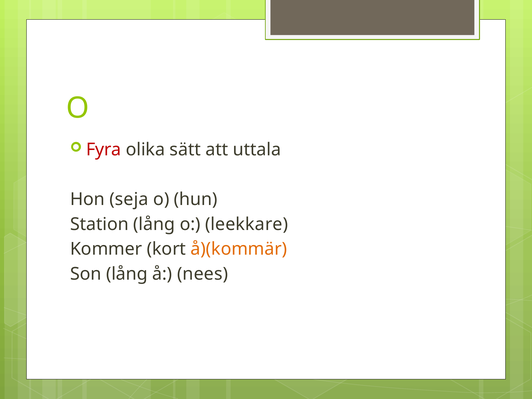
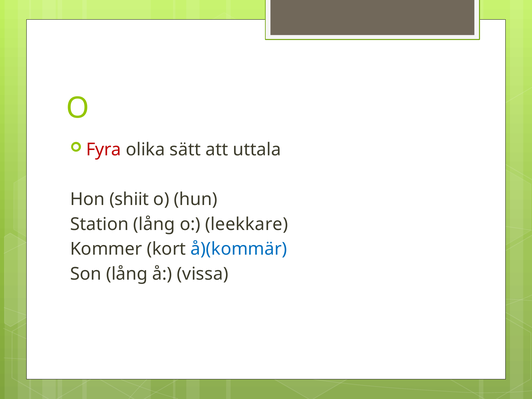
seja: seja -> shiit
å)(kommär colour: orange -> blue
nees: nees -> vissa
